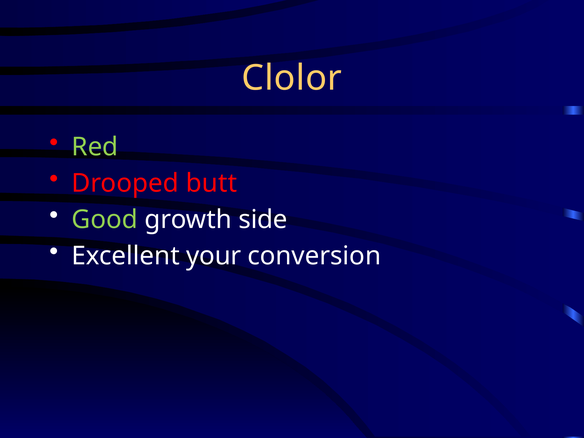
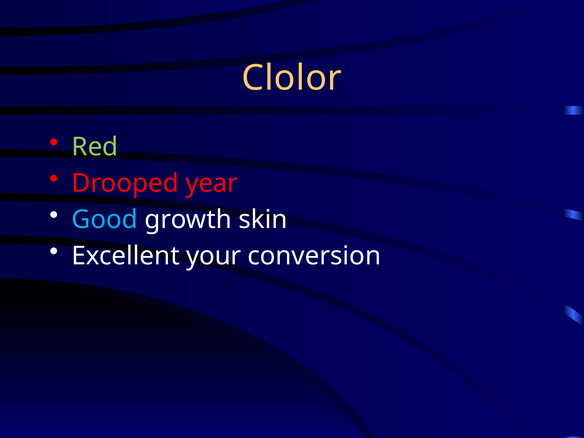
butt: butt -> year
Good colour: light green -> light blue
side: side -> skin
